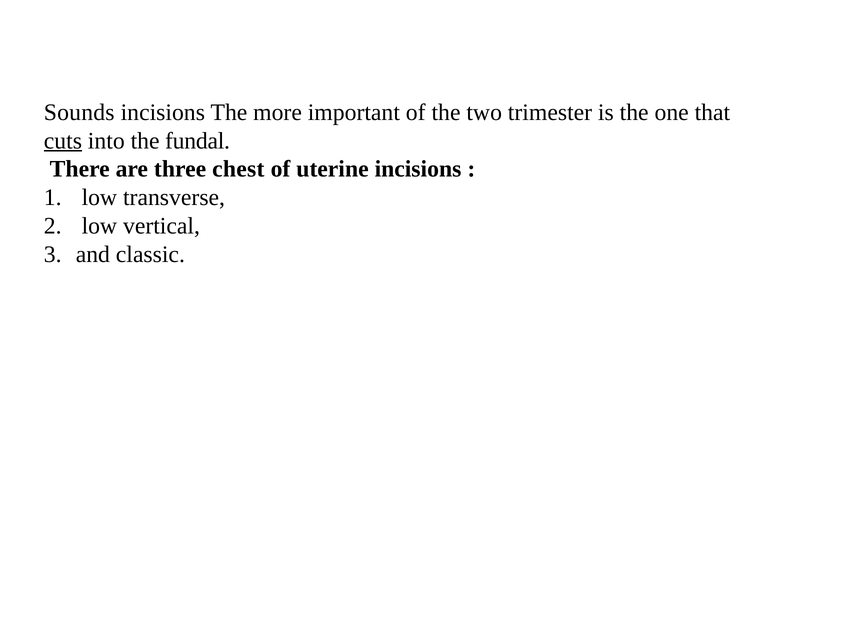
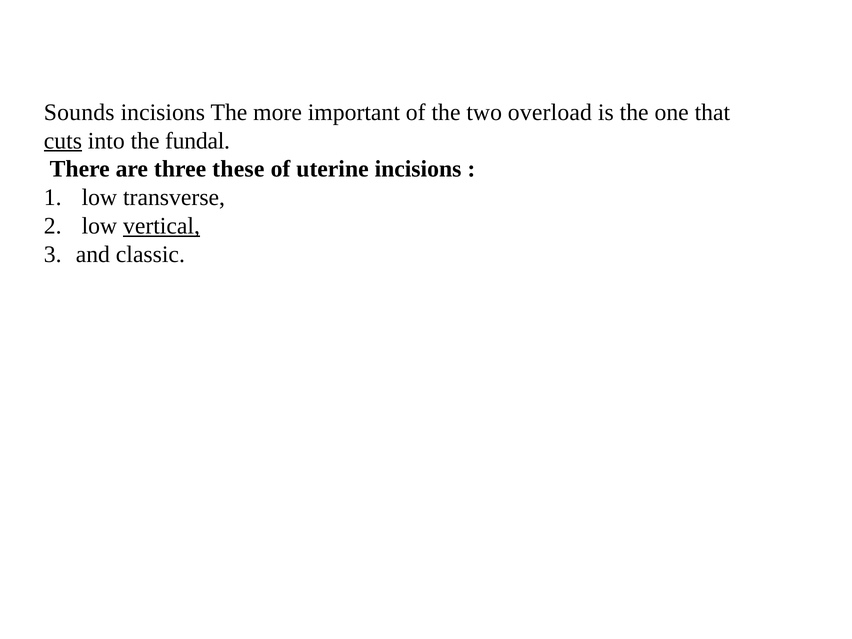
trimester: trimester -> overload
chest: chest -> these
vertical underline: none -> present
